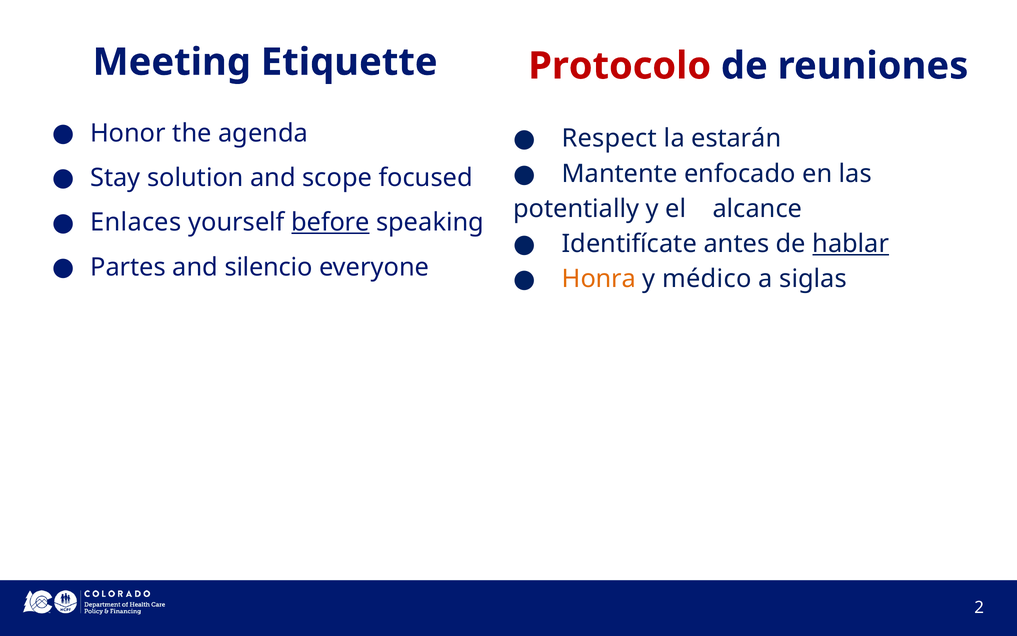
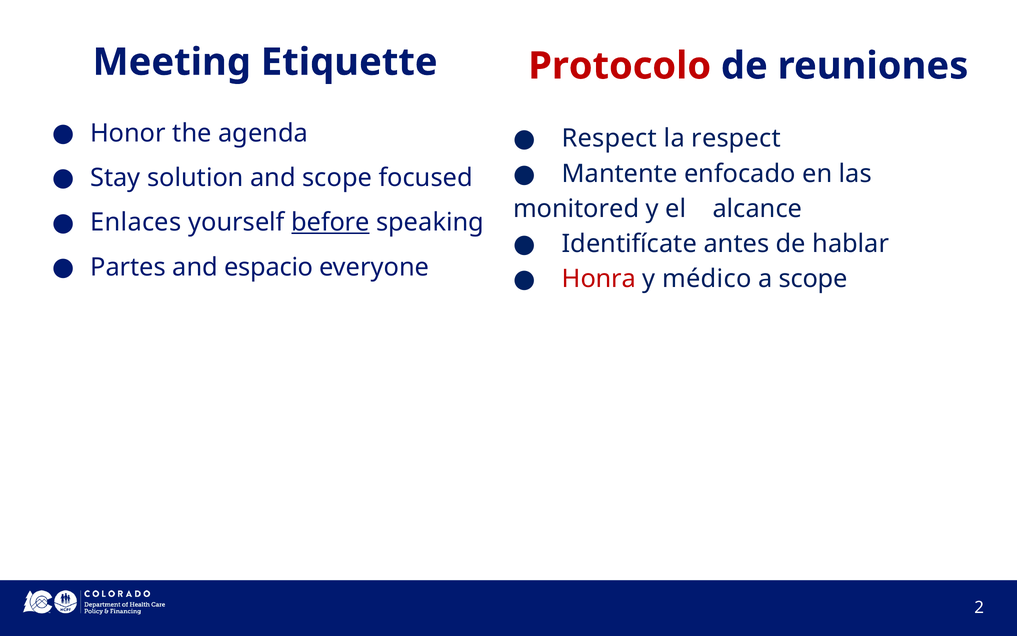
la estarán: estarán -> respect
potentially: potentially -> monitored
hablar underline: present -> none
silencio: silencio -> espacio
Honra colour: orange -> red
a siglas: siglas -> scope
